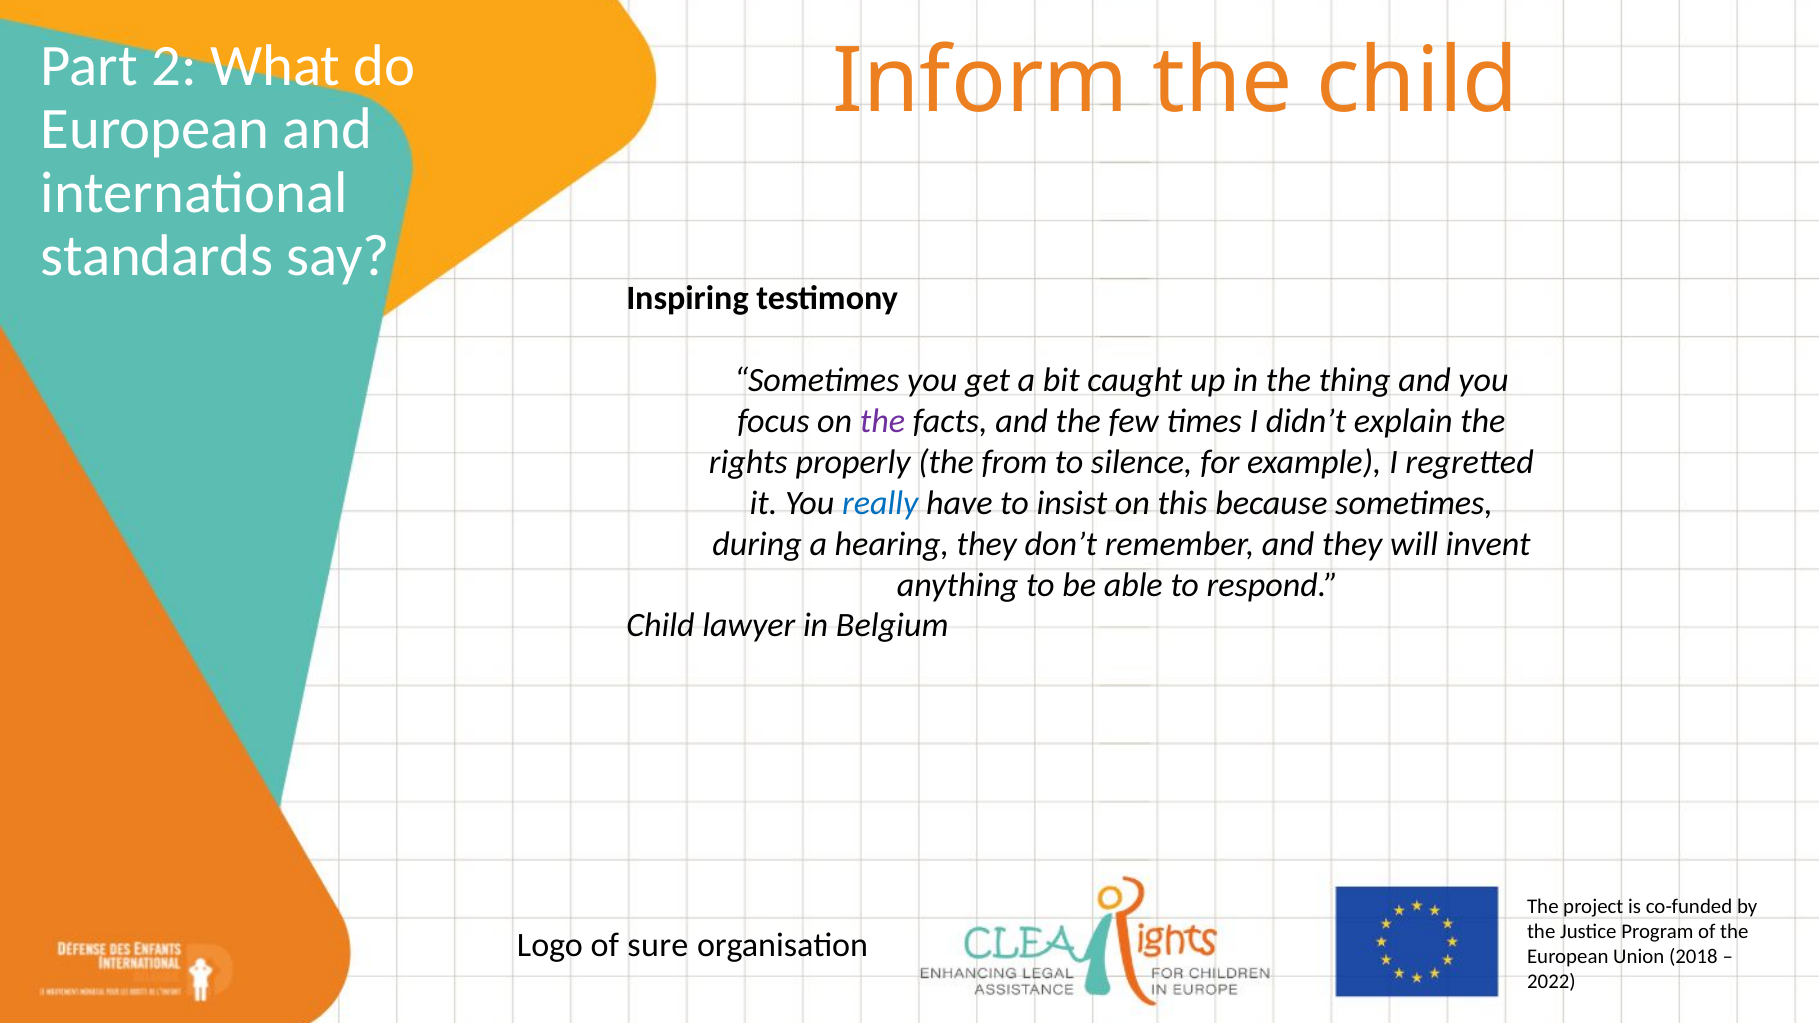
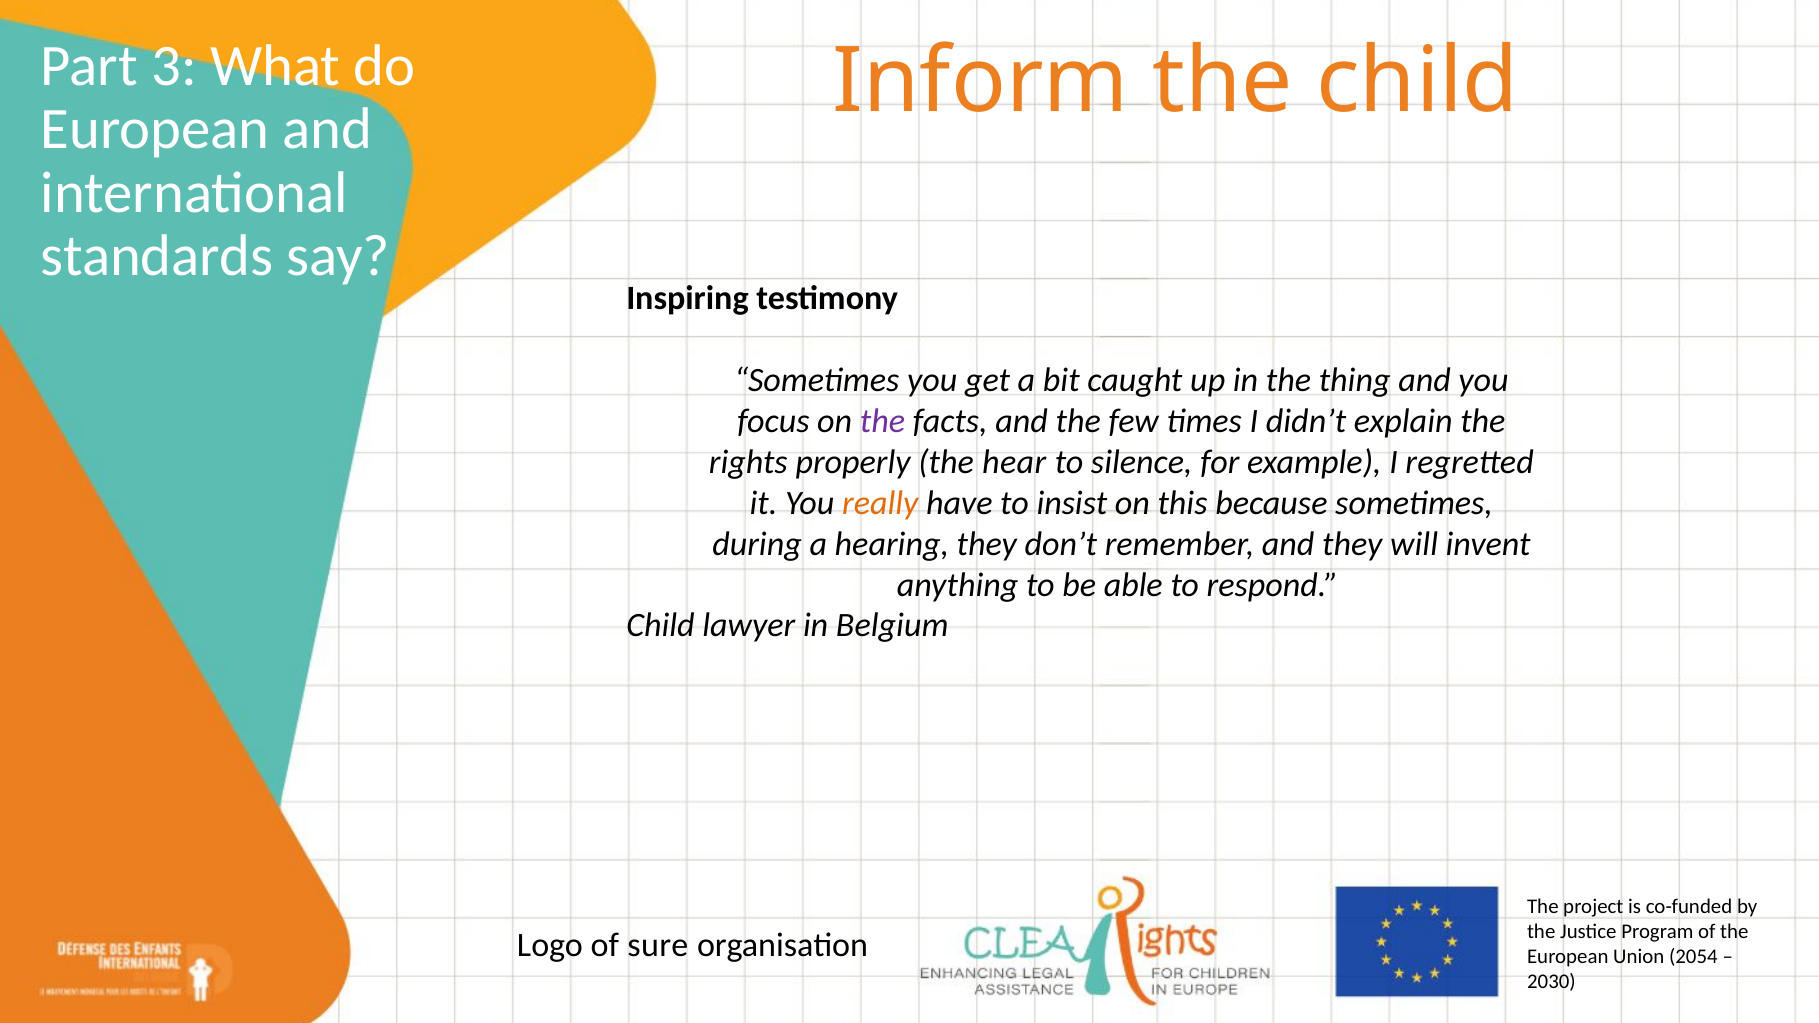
2: 2 -> 3
from: from -> hear
really colour: blue -> orange
2018: 2018 -> 2054
2022: 2022 -> 2030
